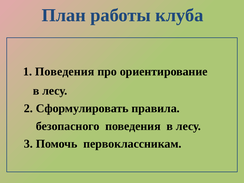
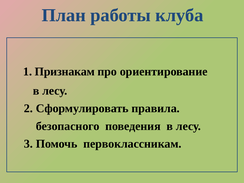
1 Поведения: Поведения -> Признакам
